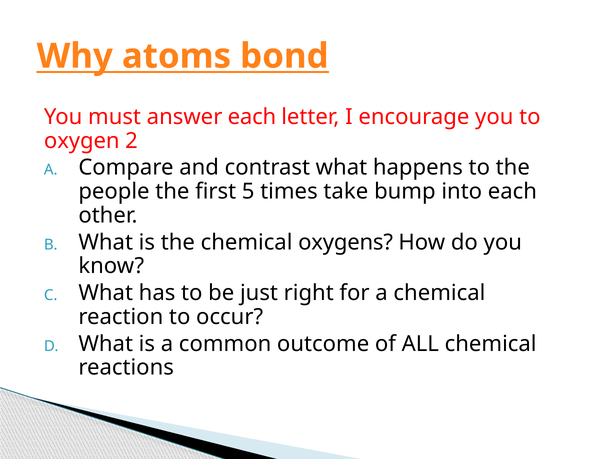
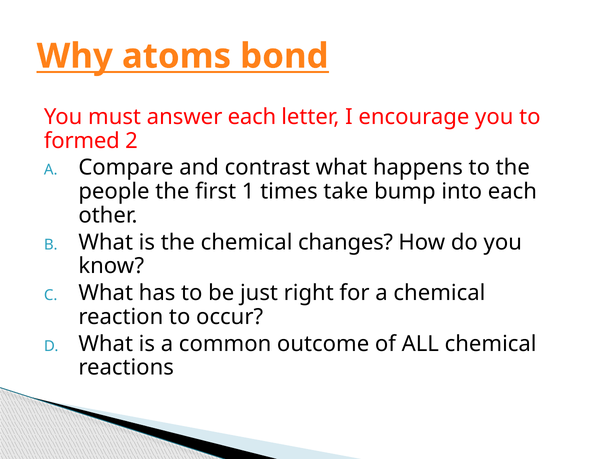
oxygen: oxygen -> formed
5: 5 -> 1
oxygens: oxygens -> changes
